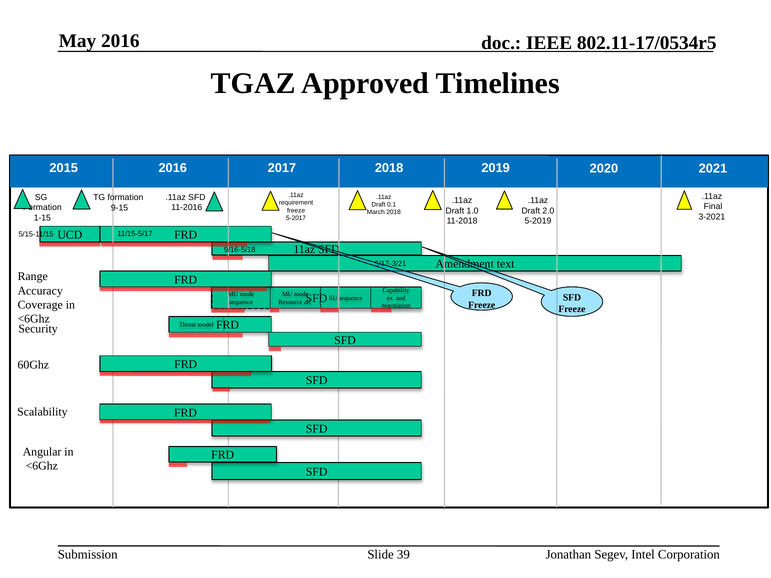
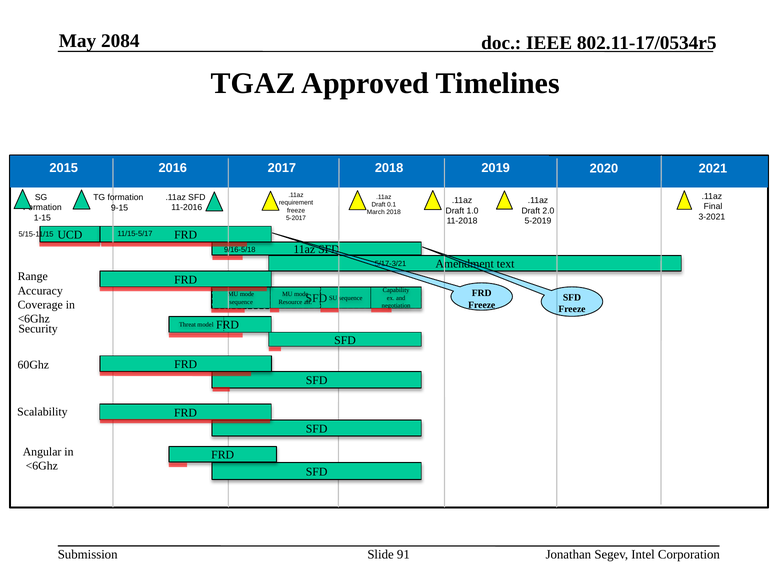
May 2016: 2016 -> 2084
39: 39 -> 91
